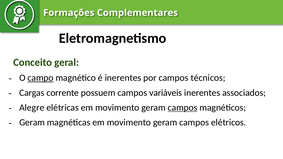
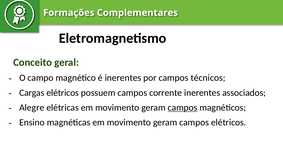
campo underline: present -> none
Cargas corrente: corrente -> elétricos
variáveis: variáveis -> corrente
Geram at (32, 123): Geram -> Ensino
